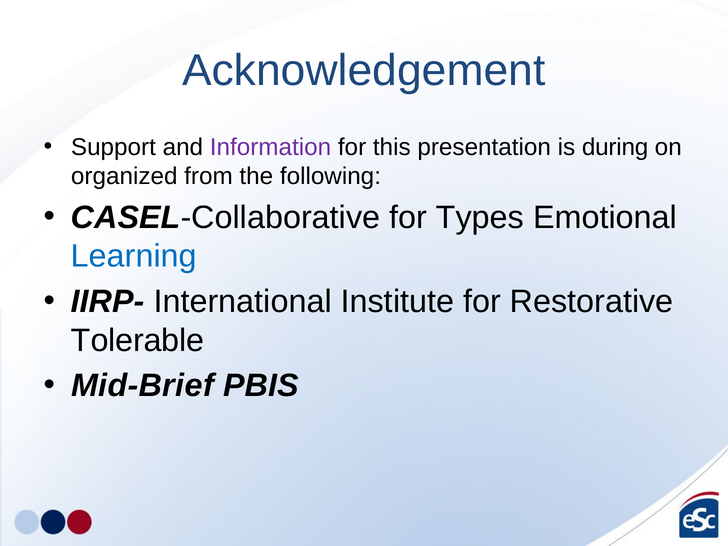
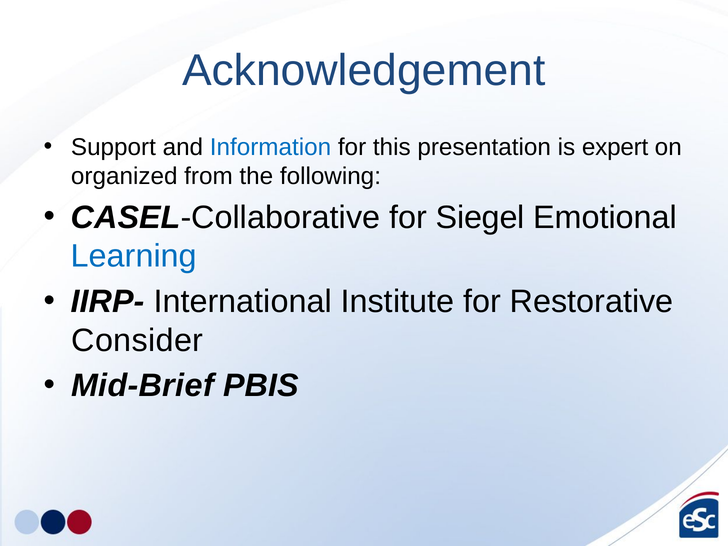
Information colour: purple -> blue
during: during -> expert
Types: Types -> Siegel
Tolerable: Tolerable -> Consider
